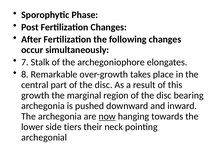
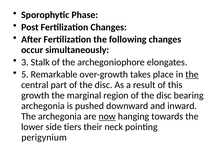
7: 7 -> 3
8: 8 -> 5
the at (192, 74) underline: none -> present
archegonial: archegonial -> perigynium
